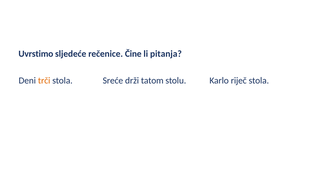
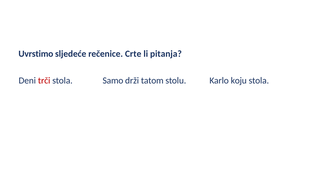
Čine: Čine -> Crte
trči colour: orange -> red
Sreće: Sreće -> Samo
riječ: riječ -> koju
